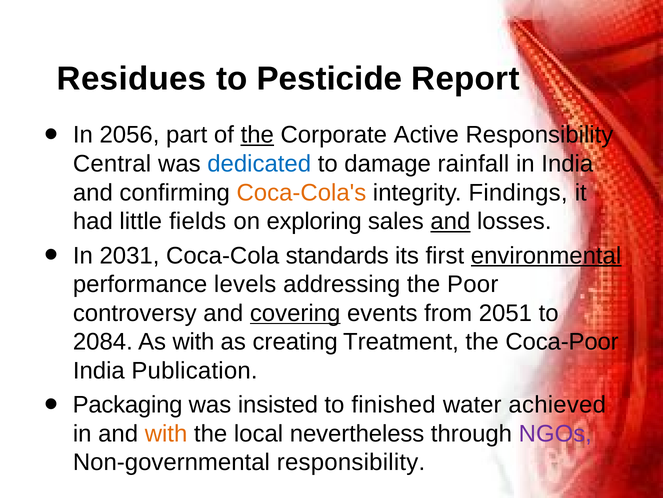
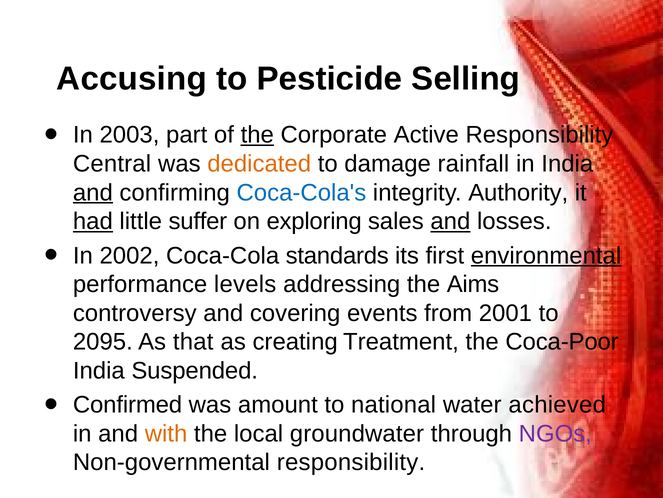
Residues: Residues -> Accusing
Report: Report -> Selling
2056: 2056 -> 2003
dedicated colour: blue -> orange
and at (93, 192) underline: none -> present
Coca-Cola's colour: orange -> blue
Findings: Findings -> Authority
had underline: none -> present
fields: fields -> suffer
2031: 2031 -> 2002
Poor: Poor -> Aims
covering underline: present -> none
2051: 2051 -> 2001
2084: 2084 -> 2095
As with: with -> that
Publication: Publication -> Suspended
Packaging: Packaging -> Confirmed
insisted: insisted -> amount
finished: finished -> national
nevertheless: nevertheless -> groundwater
